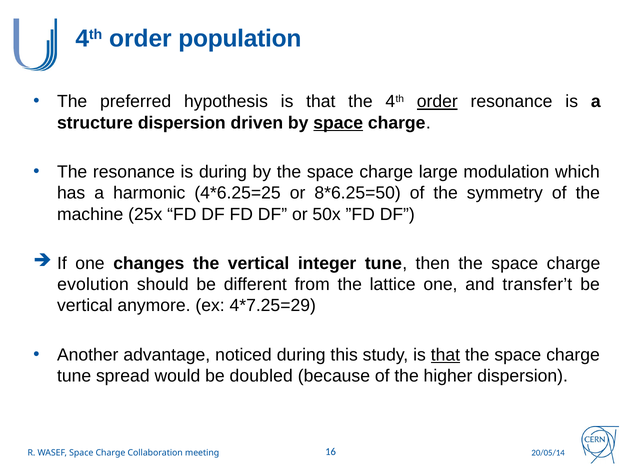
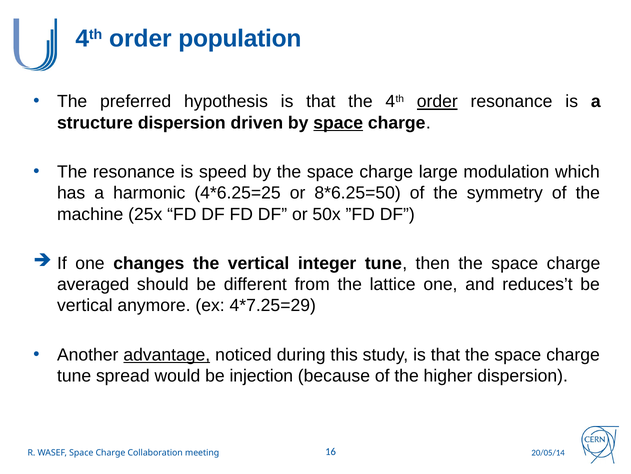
is during: during -> speed
evolution: evolution -> averaged
transfer’t: transfer’t -> reduces’t
advantage underline: none -> present
that at (445, 354) underline: present -> none
doubled: doubled -> injection
